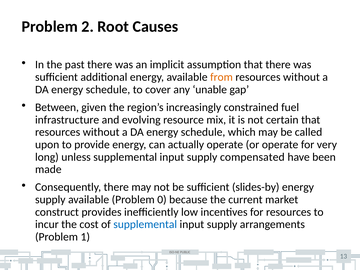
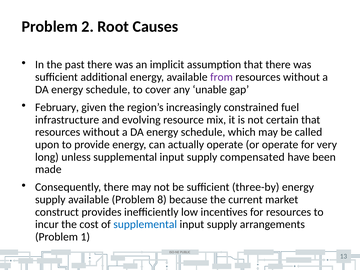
from colour: orange -> purple
Between: Between -> February
slides-by: slides-by -> three-by
0: 0 -> 8
